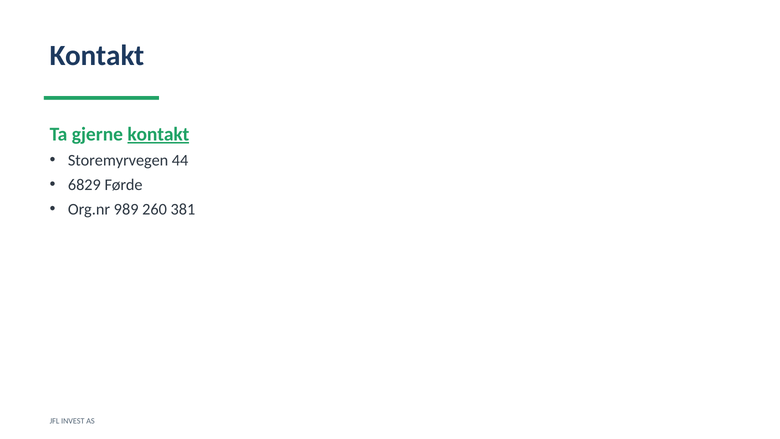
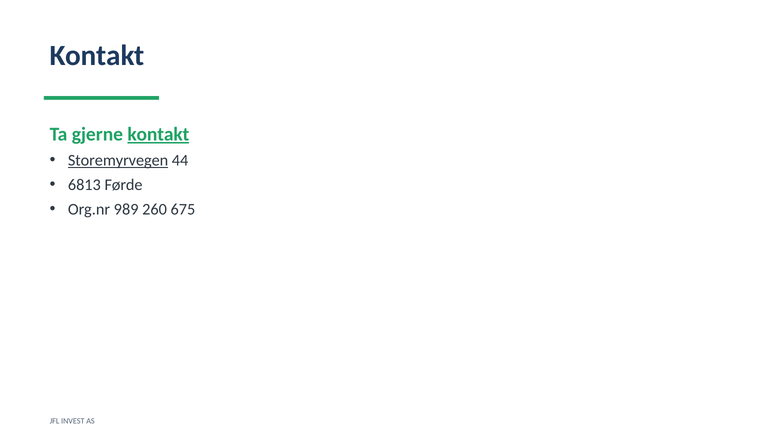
Storemyrvegen underline: none -> present
6829: 6829 -> 6813
381: 381 -> 675
